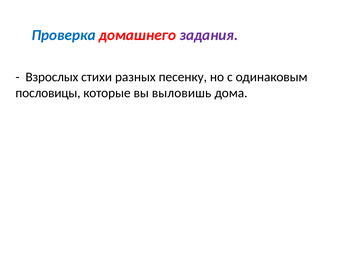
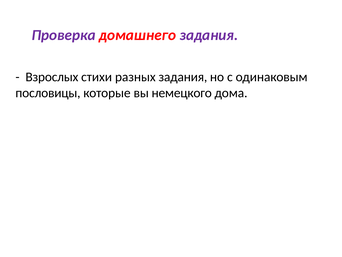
Проверка colour: blue -> purple
разных песенку: песенку -> задания
выловишь: выловишь -> немецкого
